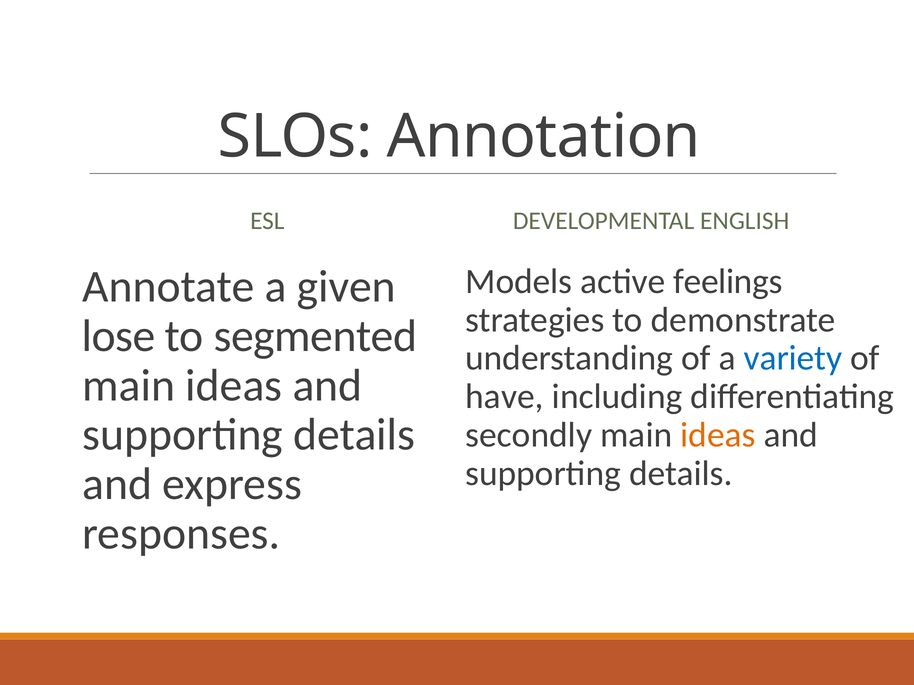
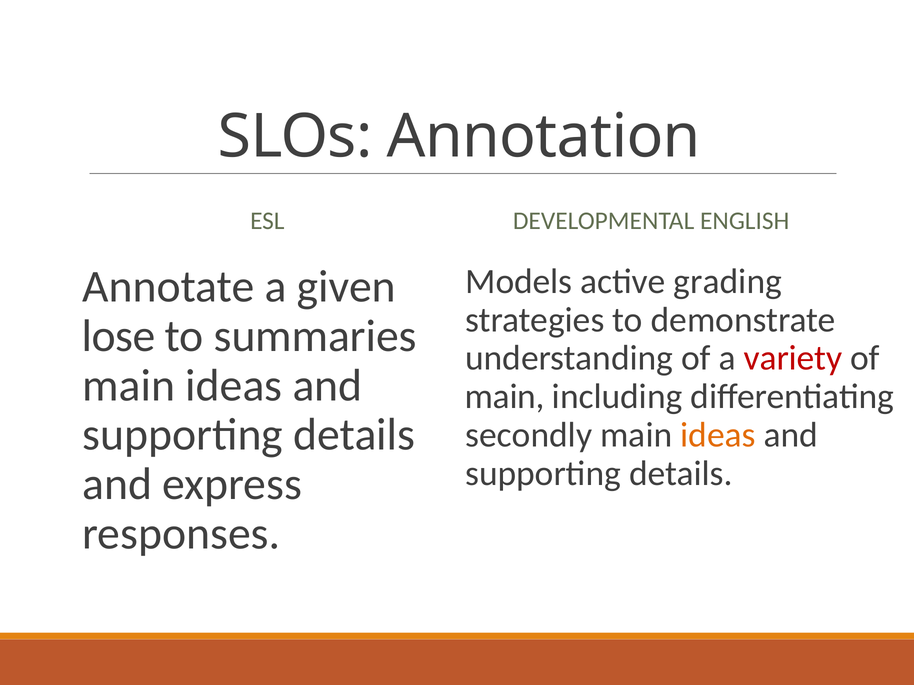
feelings: feelings -> grading
segmented: segmented -> summaries
variety colour: blue -> red
have at (504, 397): have -> main
